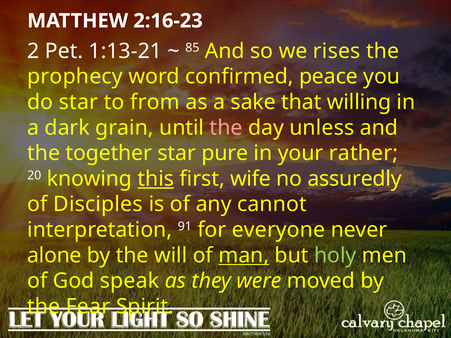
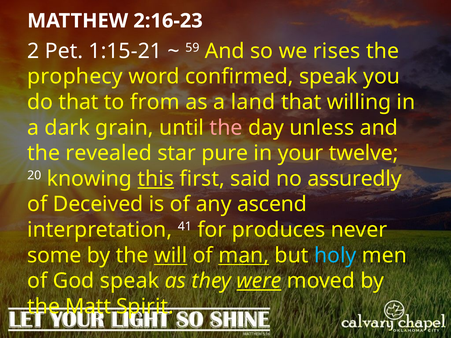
1:13-21: 1:13-21 -> 1:15-21
85: 85 -> 59
confirmed peace: peace -> speak
do star: star -> that
sake: sake -> land
together: together -> revealed
rather: rather -> twelve
wife: wife -> said
Disciples: Disciples -> Deceived
cannot: cannot -> ascend
91: 91 -> 41
everyone: everyone -> produces
alone: alone -> some
will underline: none -> present
holy colour: light green -> light blue
were underline: none -> present
Fear: Fear -> Matt
